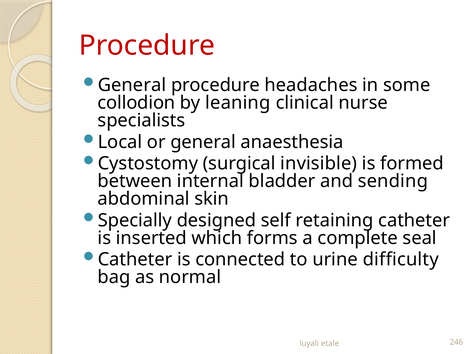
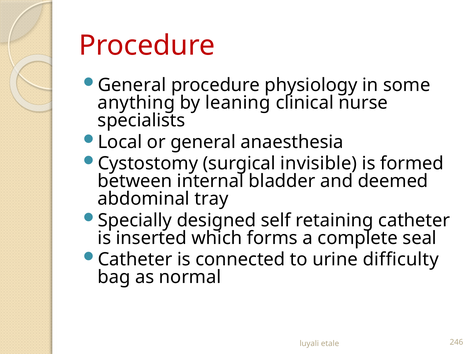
headaches: headaches -> physiology
collodion: collodion -> anything
sending: sending -> deemed
skin: skin -> tray
